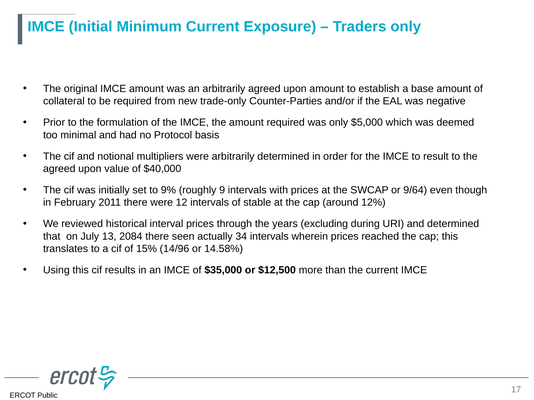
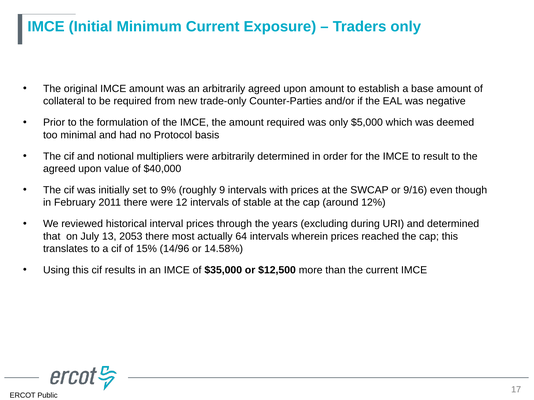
9/64: 9/64 -> 9/16
2084: 2084 -> 2053
seen: seen -> most
34: 34 -> 64
